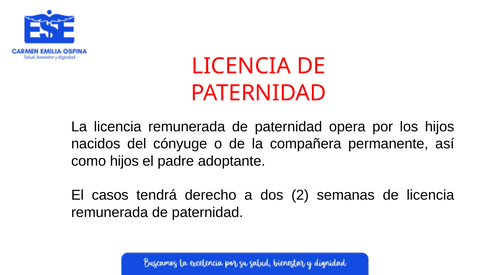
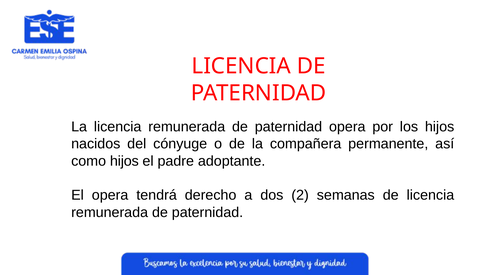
El casos: casos -> opera
